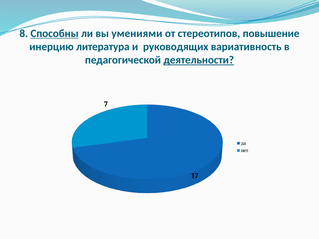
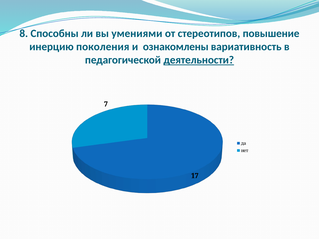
Способны underline: present -> none
литература: литература -> поколения
руководящих: руководящих -> ознакомлены
